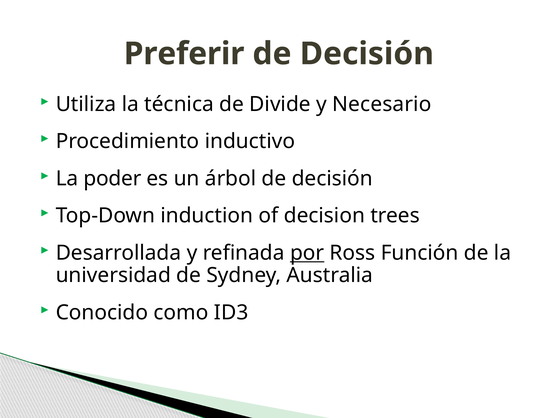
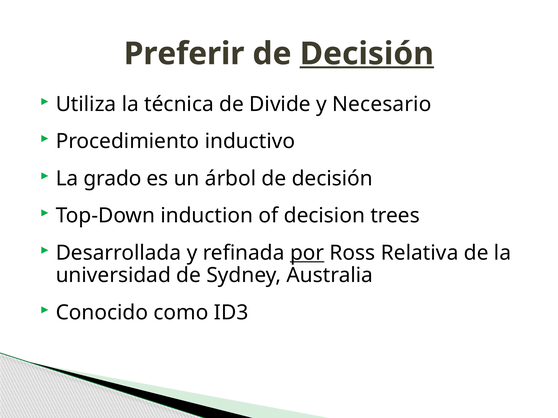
Decisión at (367, 54) underline: none -> present
poder: poder -> grado
Función: Función -> Relativa
